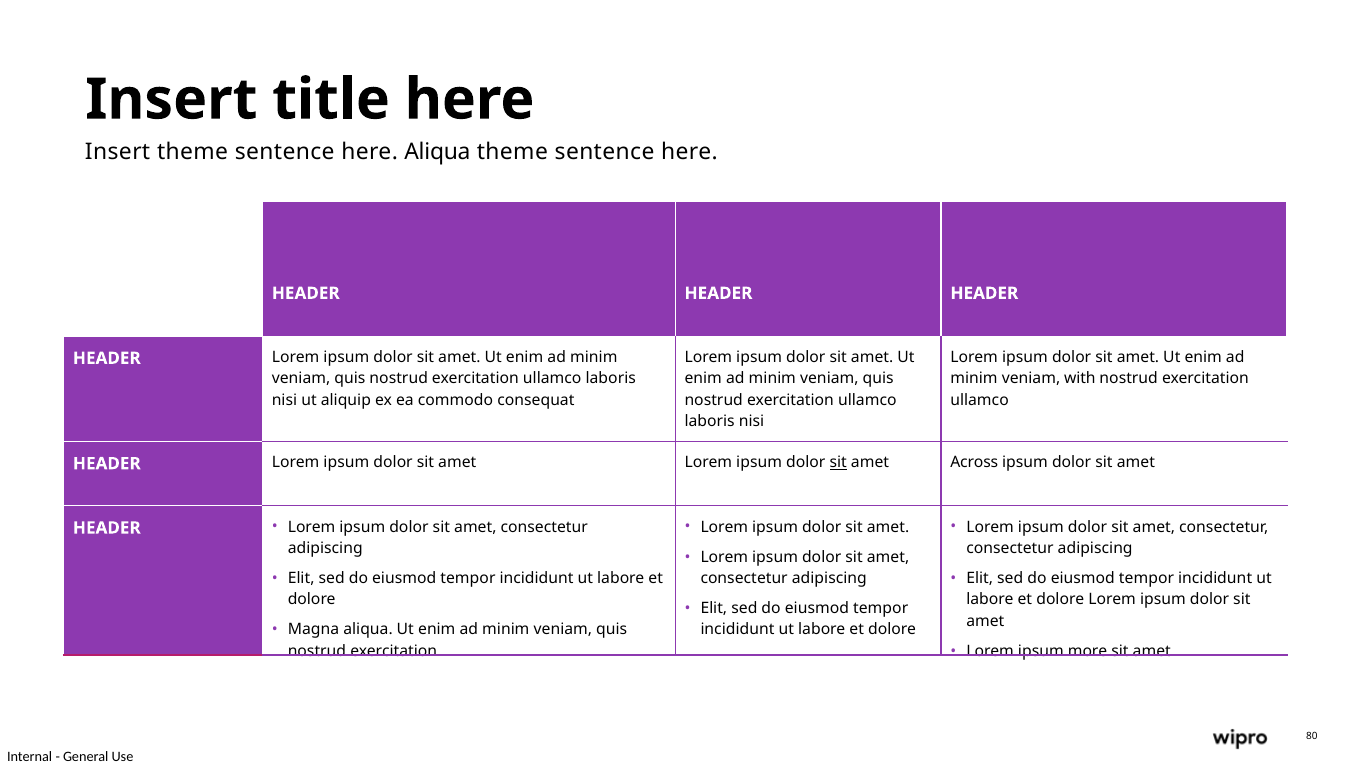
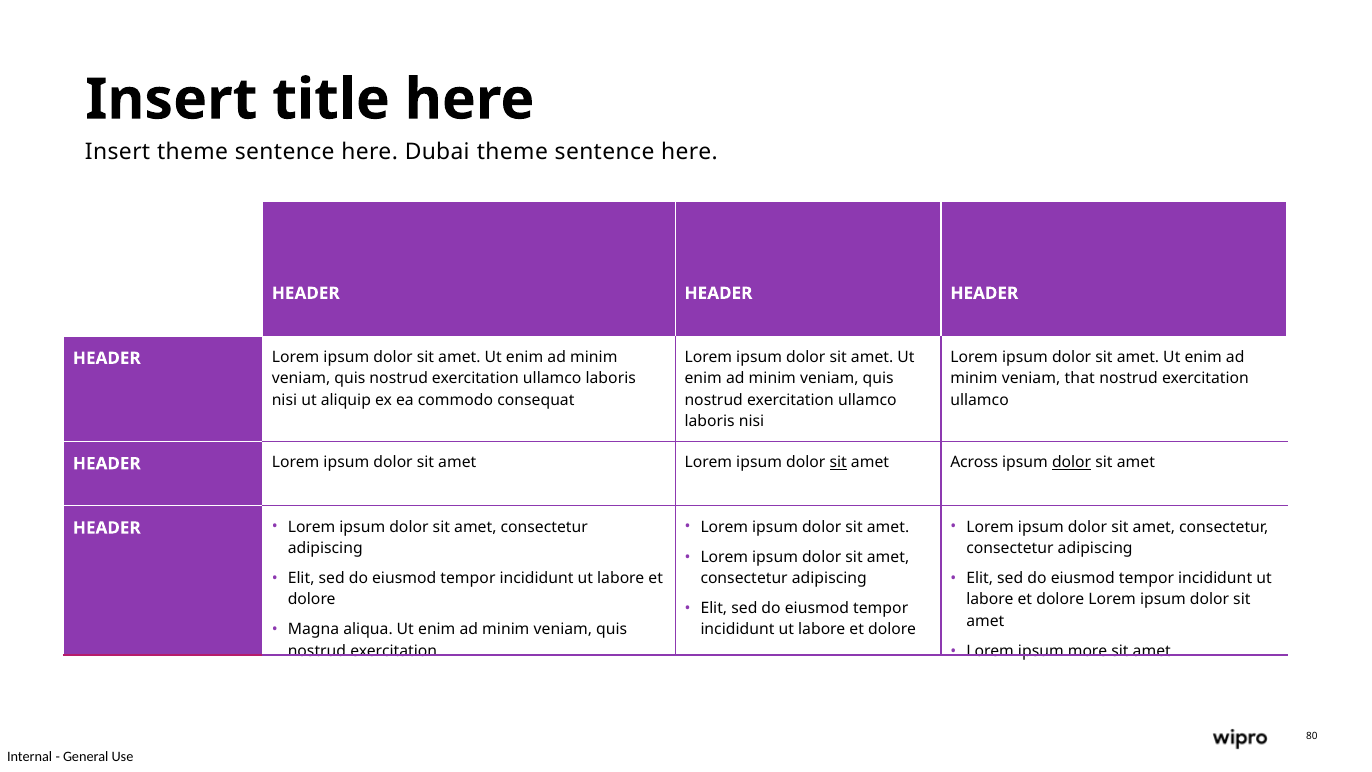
here Aliqua: Aliqua -> Dubai
with: with -> that
dolor at (1072, 462) underline: none -> present
